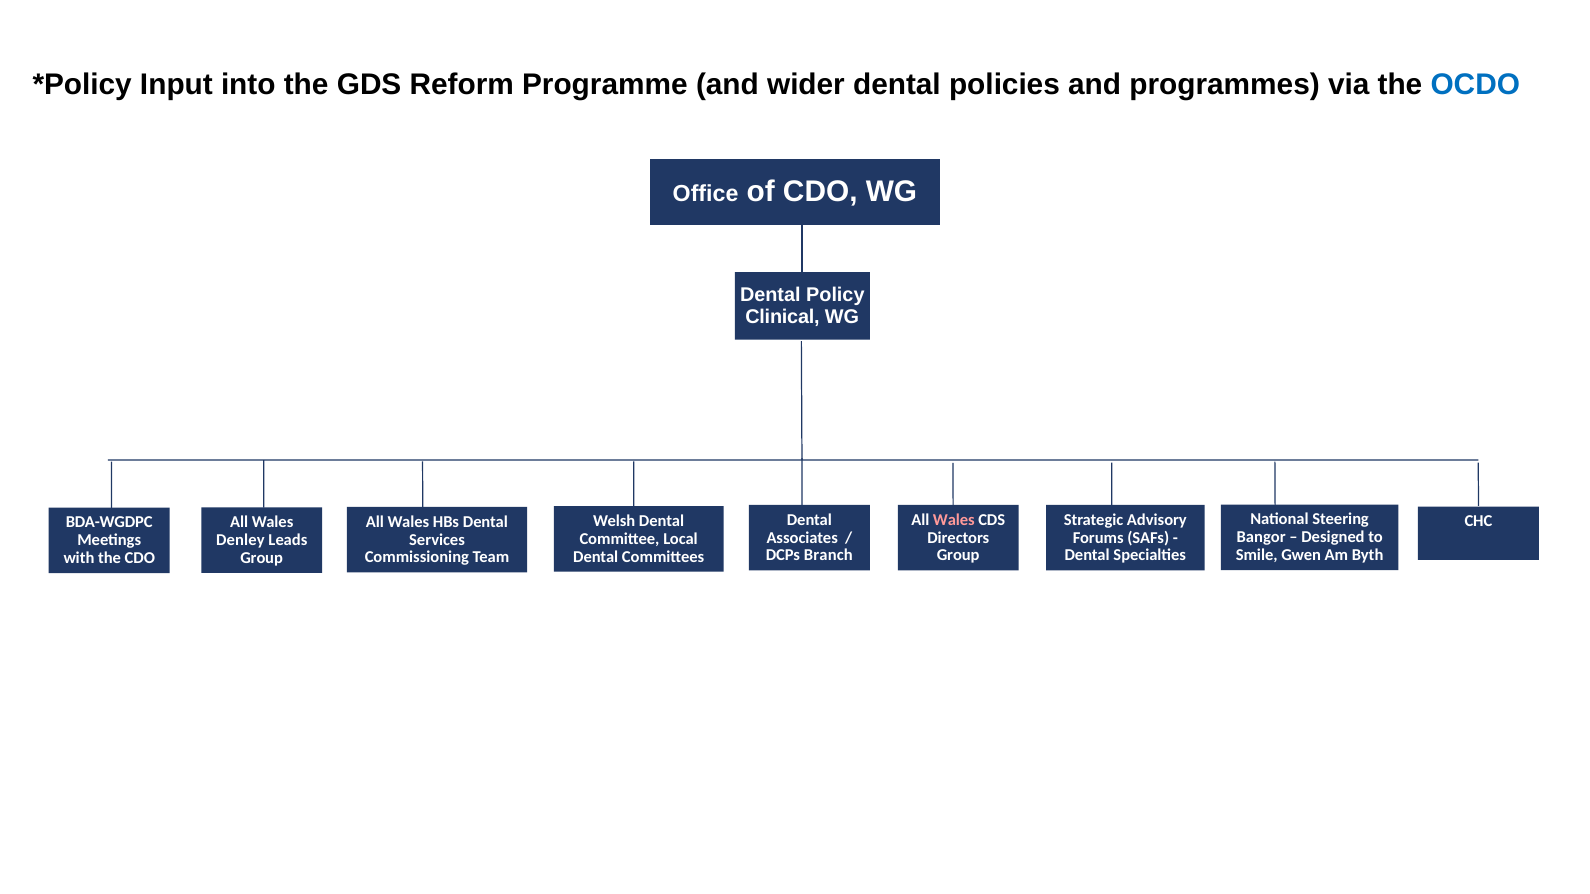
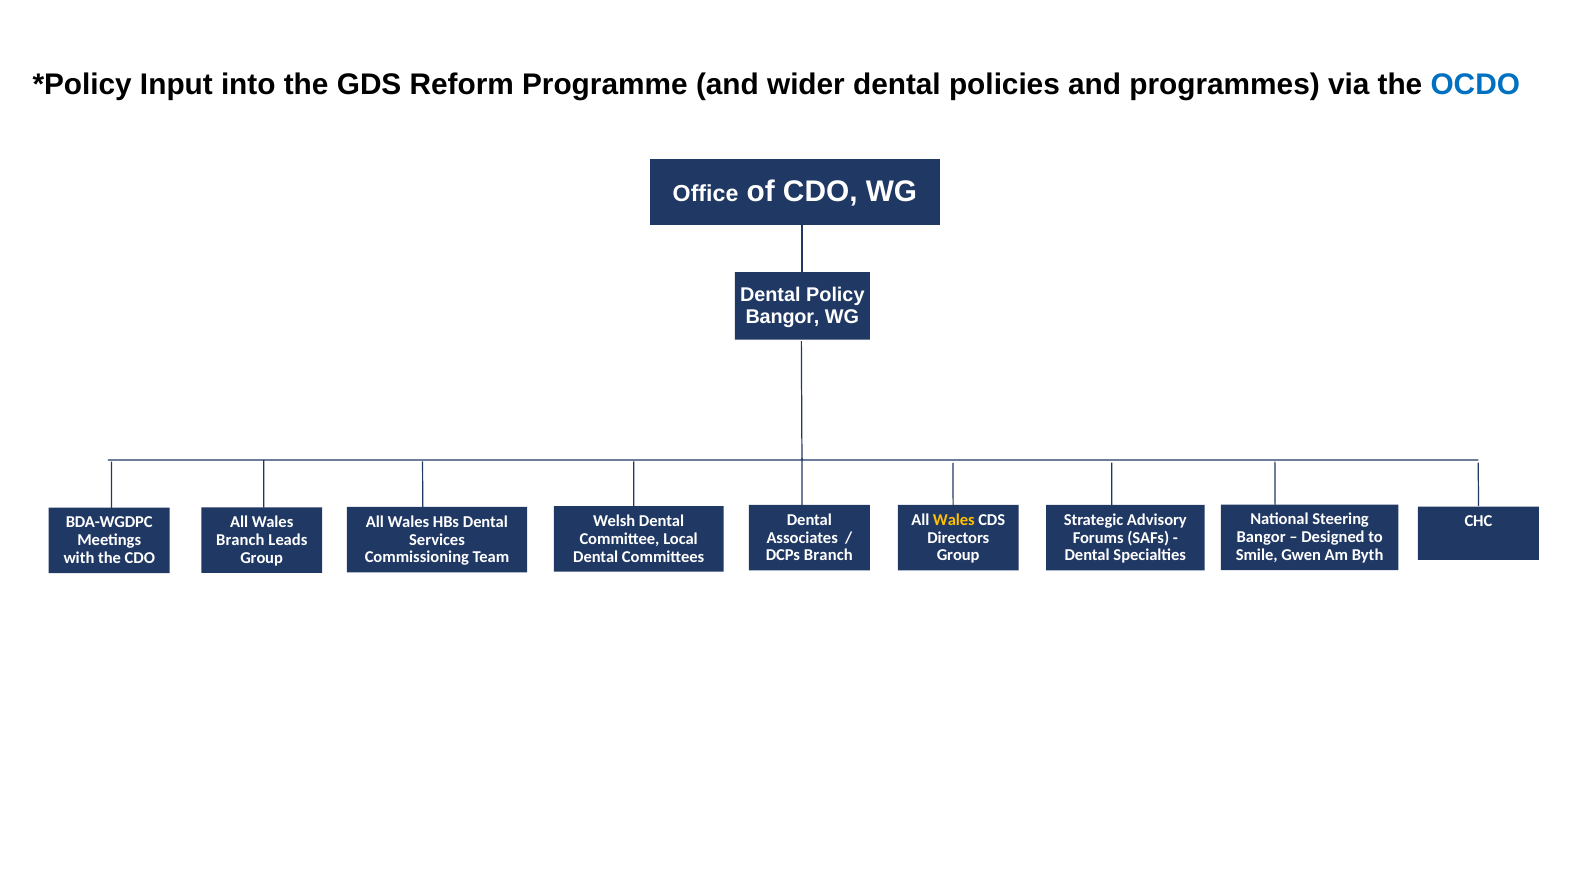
Clinical at (783, 317): Clinical -> Bangor
Wales at (954, 520) colour: pink -> yellow
Denley at (240, 540): Denley -> Branch
